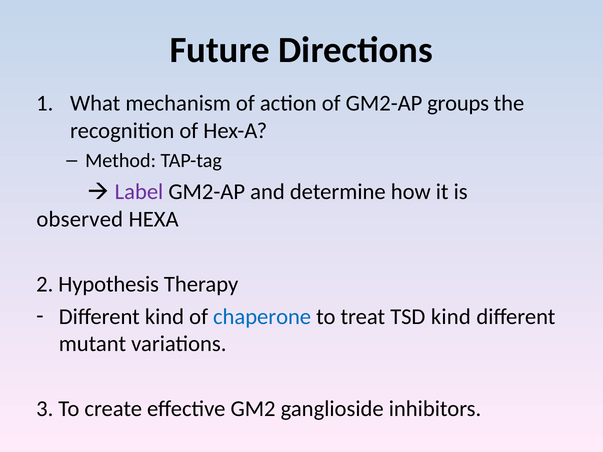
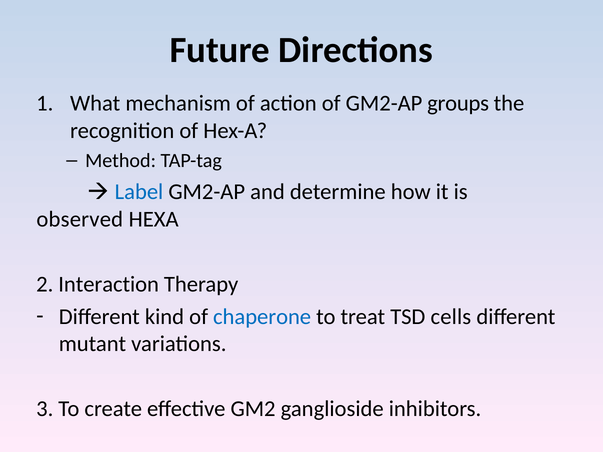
Label colour: purple -> blue
Hypothesis: Hypothesis -> Interaction
TSD kind: kind -> cells
